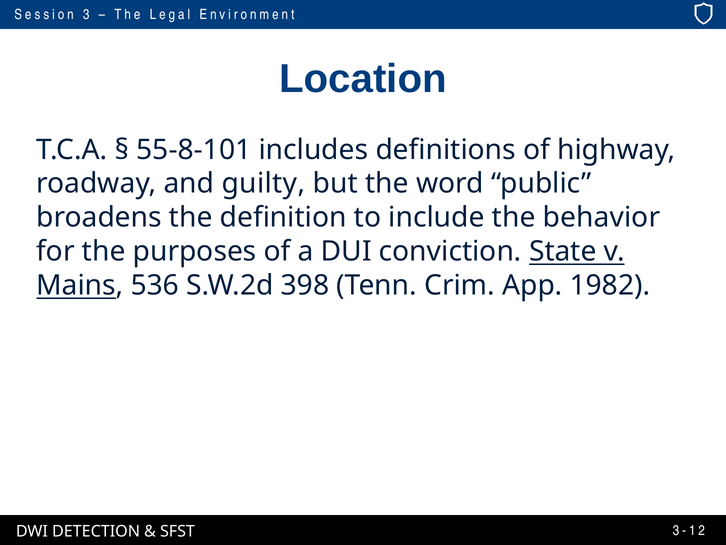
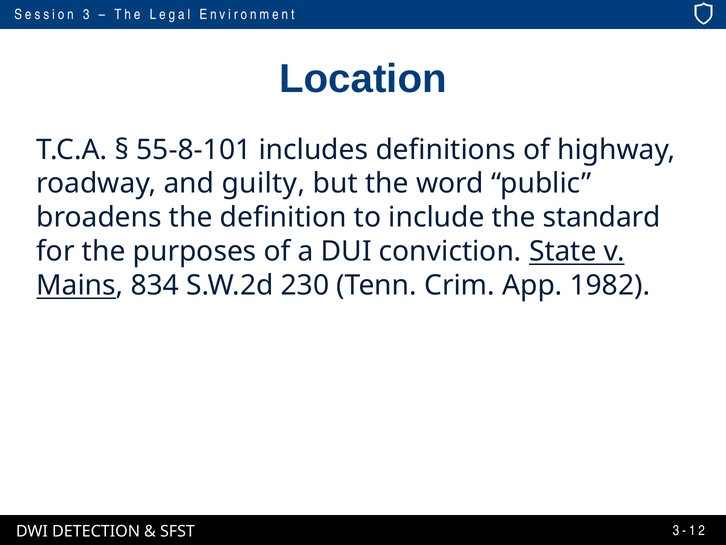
behavior: behavior -> standard
536: 536 -> 834
398: 398 -> 230
